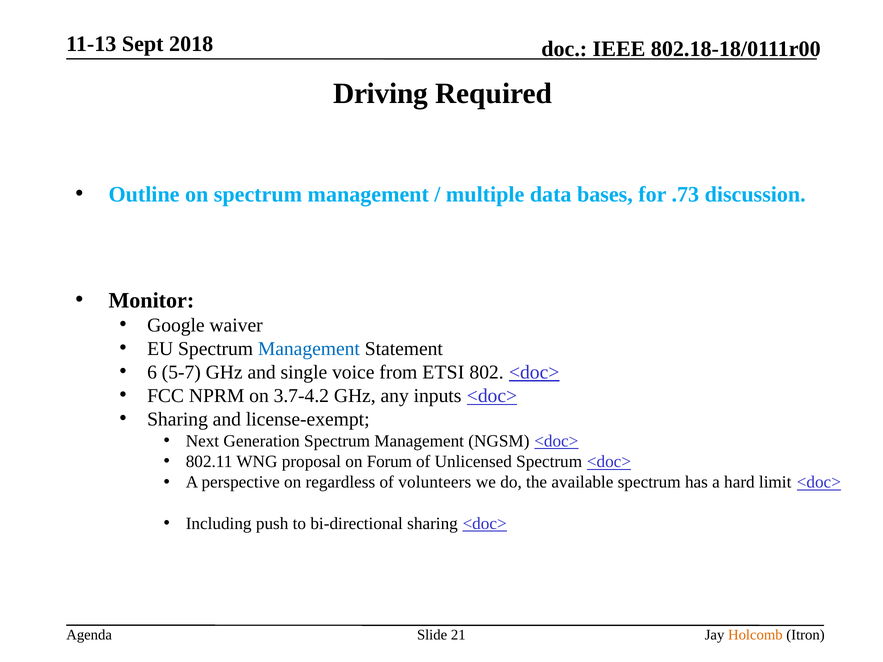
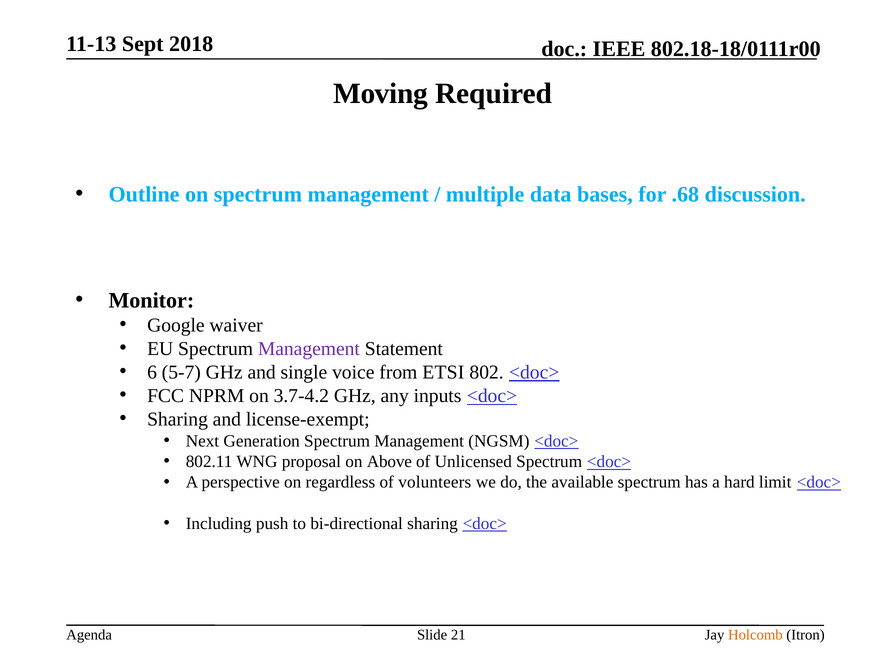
Driving: Driving -> Moving
.73: .73 -> .68
Management at (309, 349) colour: blue -> purple
Forum: Forum -> Above
